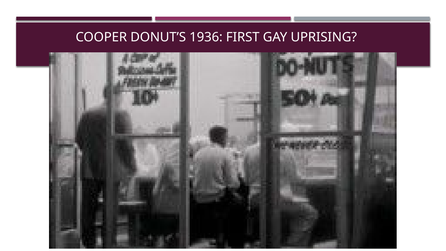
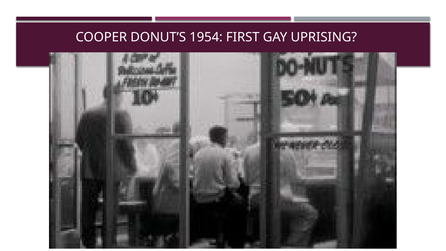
1936: 1936 -> 1954
